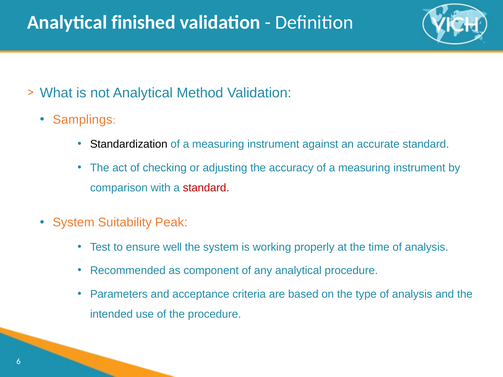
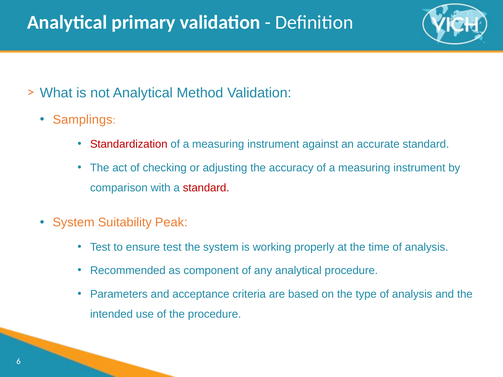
finished: finished -> primary
Standardization colour: black -> red
ensure well: well -> test
